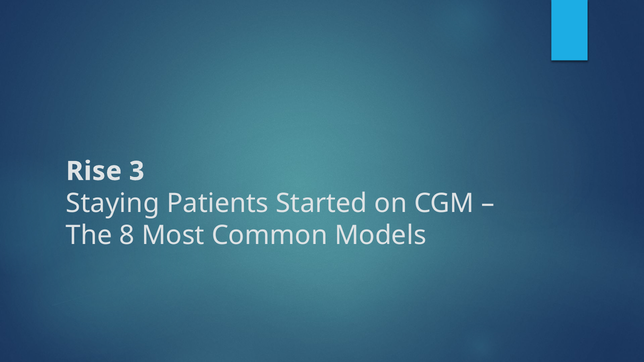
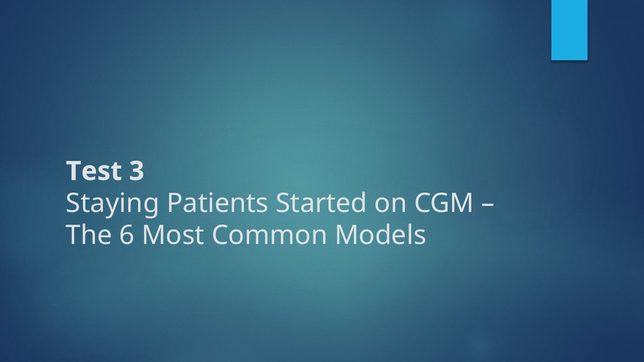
Rise: Rise -> Test
8: 8 -> 6
